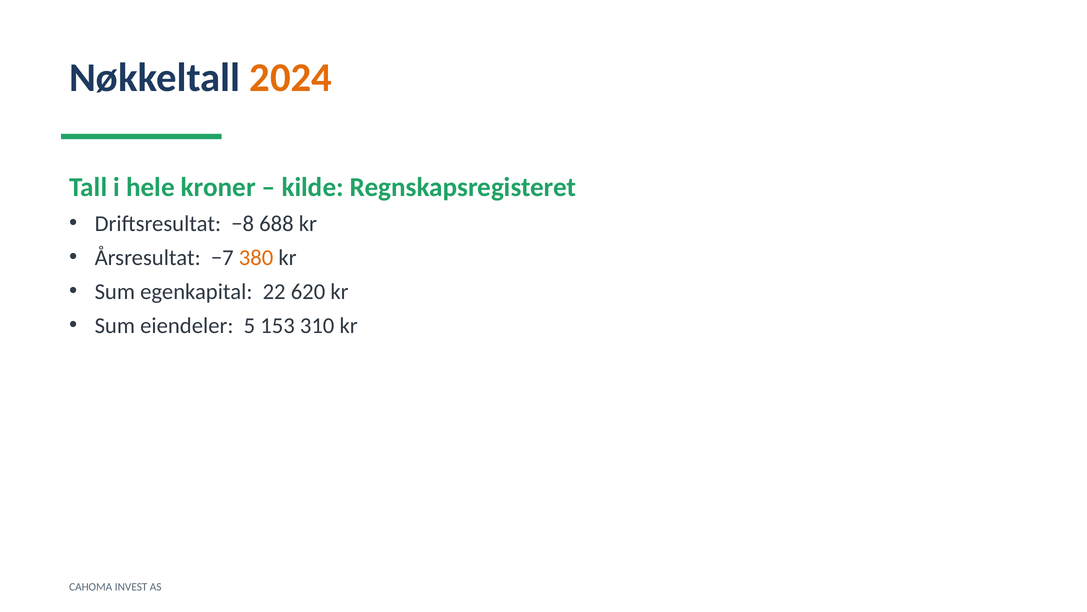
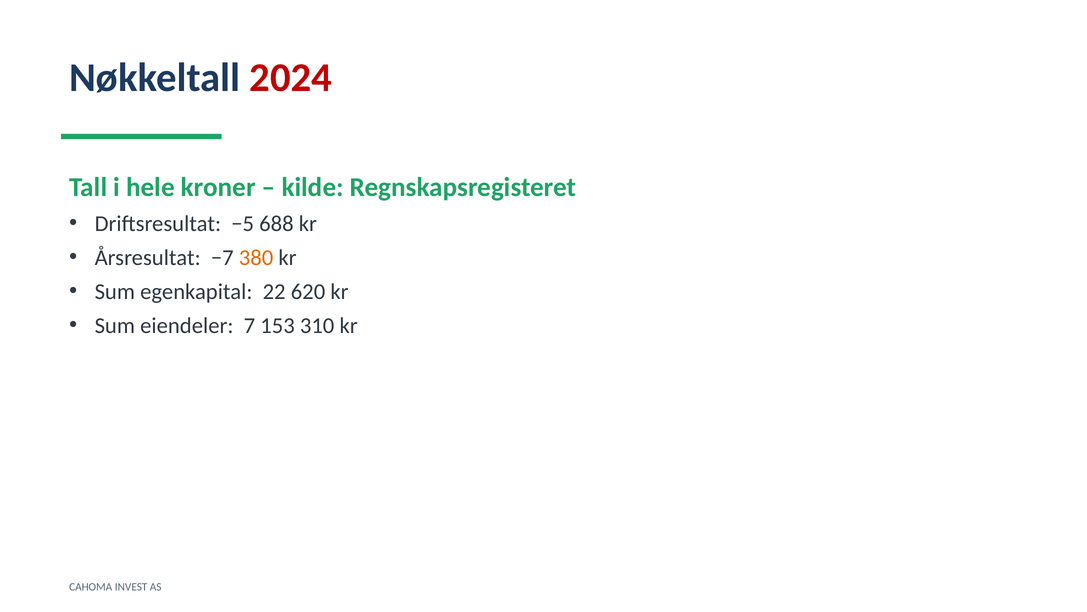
2024 colour: orange -> red
−8: −8 -> −5
5: 5 -> 7
